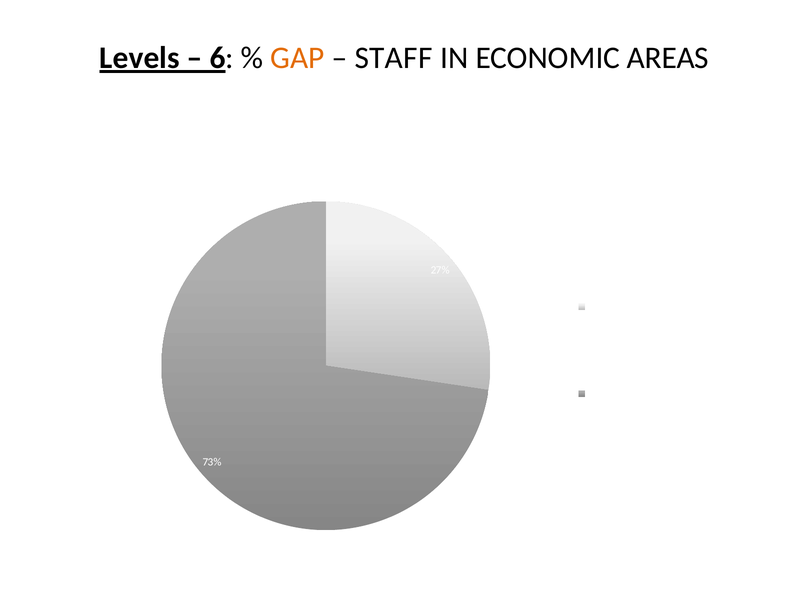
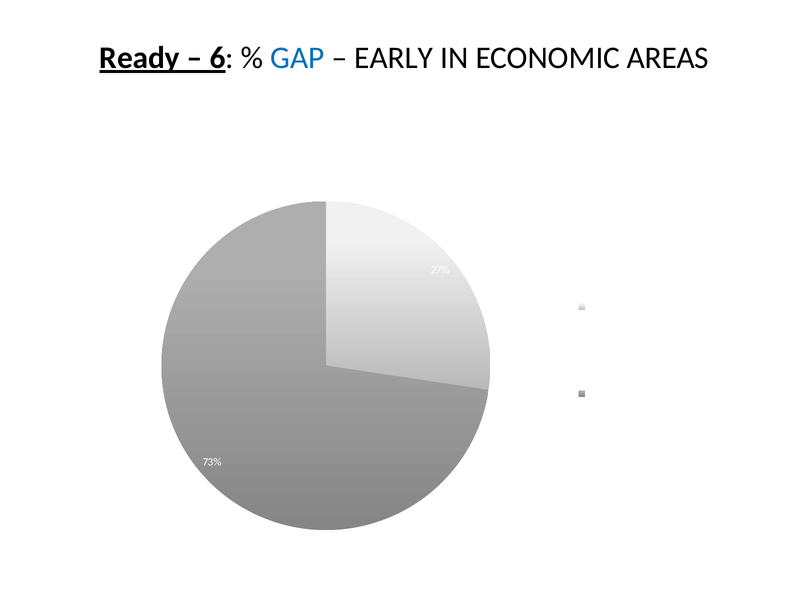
Levels: Levels -> Ready
GAP colour: orange -> blue
STAFF: STAFF -> EARLY
